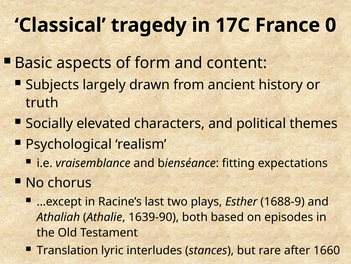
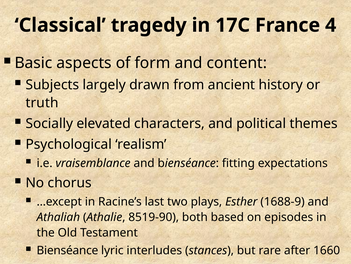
0: 0 -> 4
1639-90: 1639-90 -> 8519-90
Translation at (67, 250): Translation -> Bienséance
